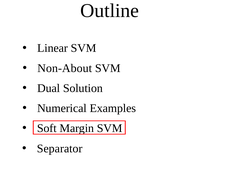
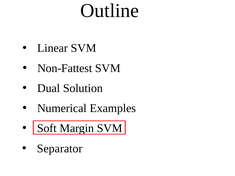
Non-About: Non-About -> Non-Fattest
